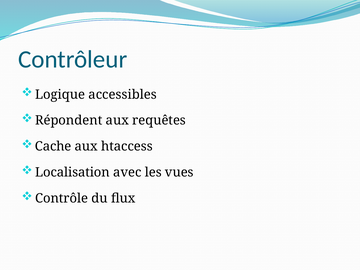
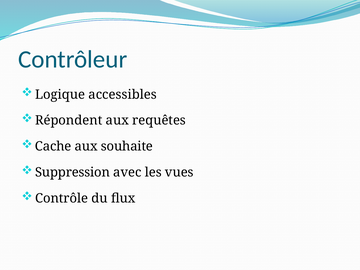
htaccess: htaccess -> souhaite
Localisation: Localisation -> Suppression
